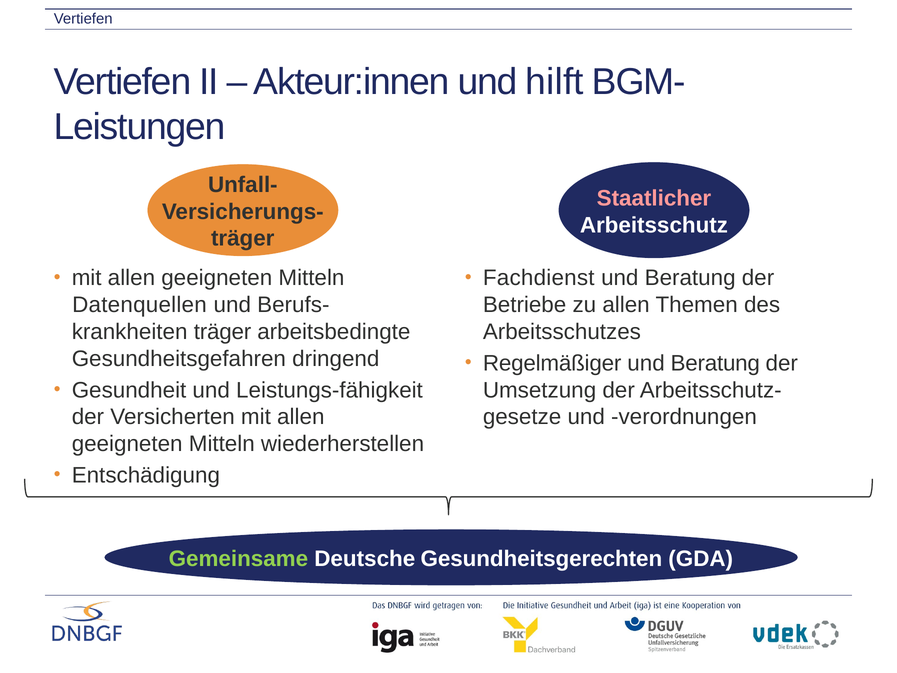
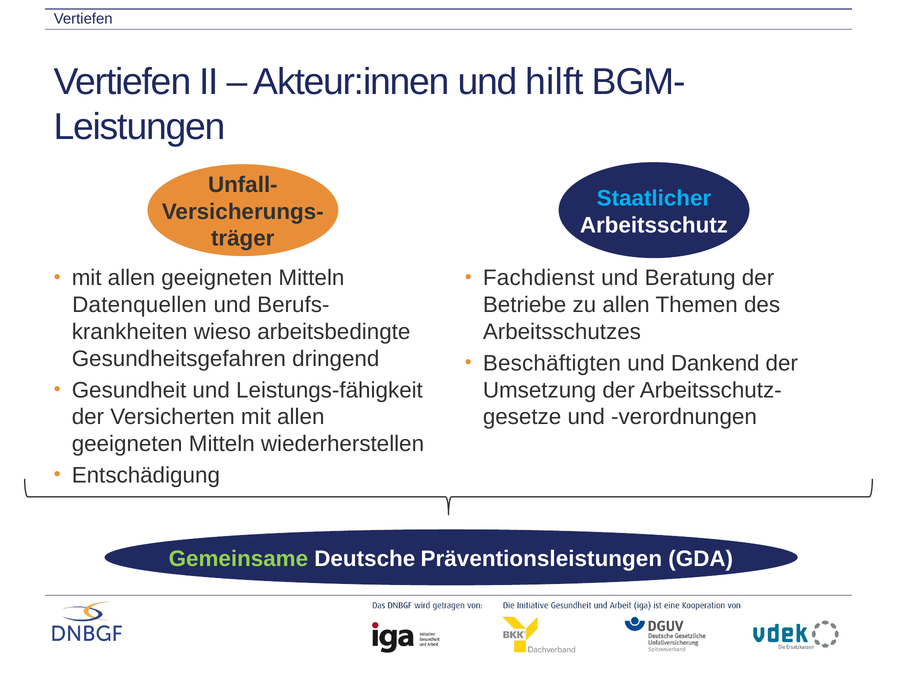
Staatlicher colour: pink -> light blue
träger at (223, 332): träger -> wieso
Regelmäßiger: Regelmäßiger -> Beschäftigten
Beratung at (715, 363): Beratung -> Dankend
Gesundheitsgerechten: Gesundheitsgerechten -> Präventionsleistungen
